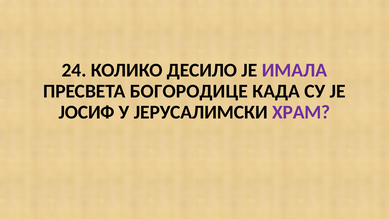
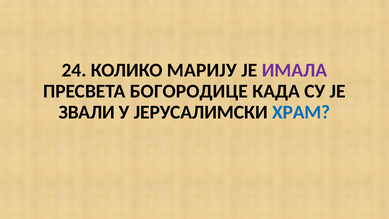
ДЕСИЛО: ДЕСИЛО -> МАРИЈУ
ЈОСИФ: ЈОСИФ -> ЗВАЛИ
ХРАМ colour: purple -> blue
